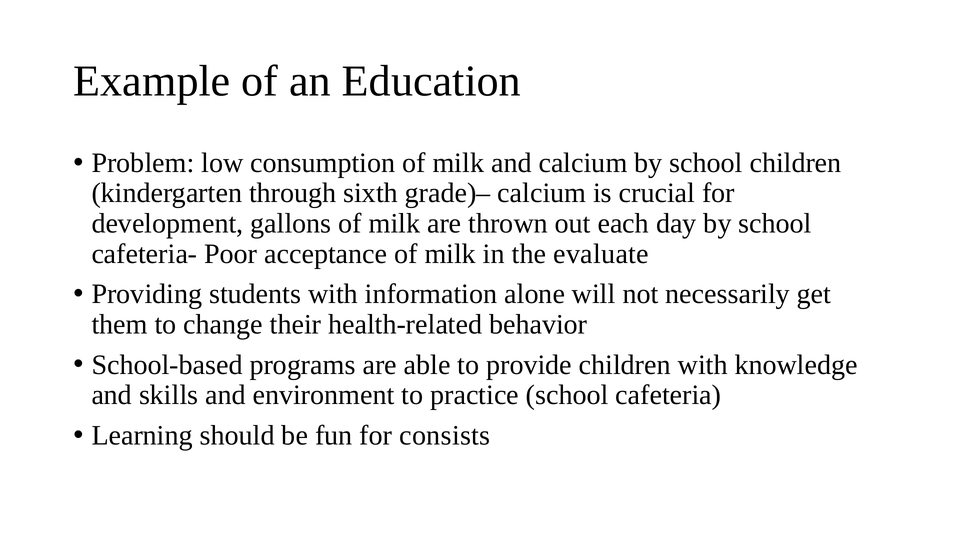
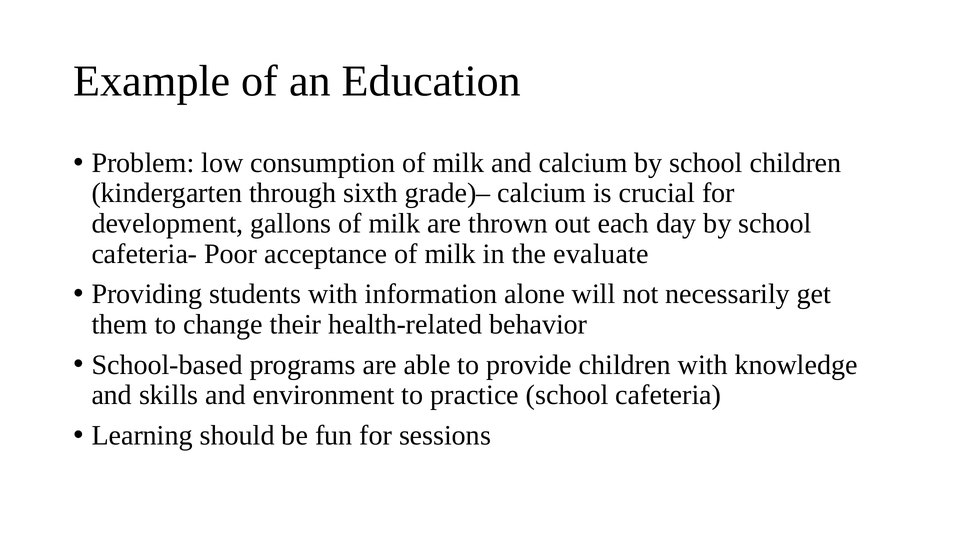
consists: consists -> sessions
